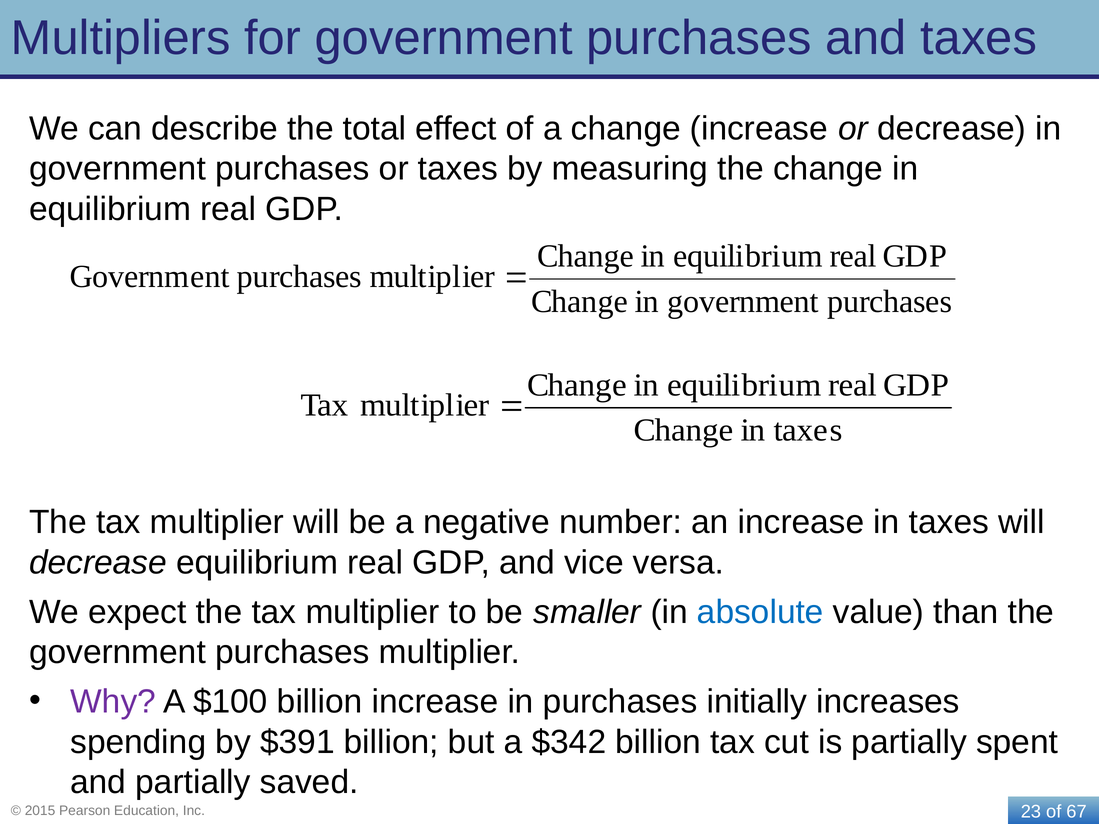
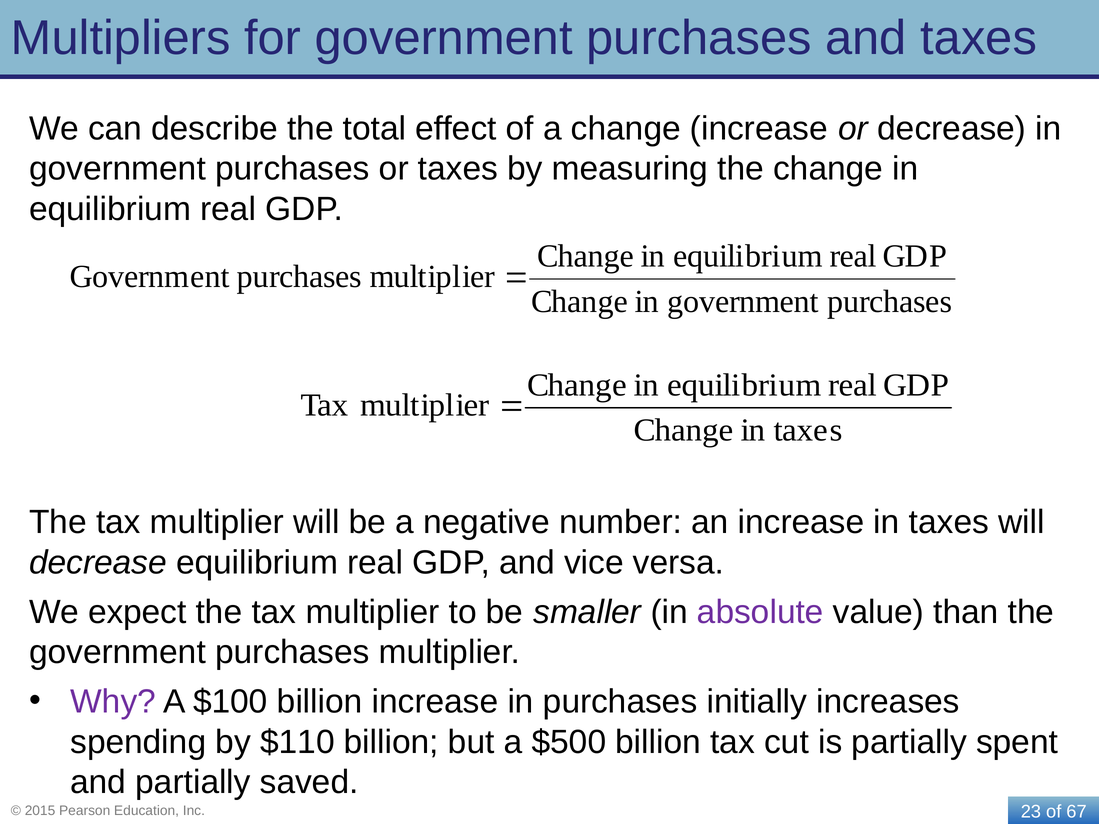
absolute colour: blue -> purple
$391: $391 -> $110
$342: $342 -> $500
